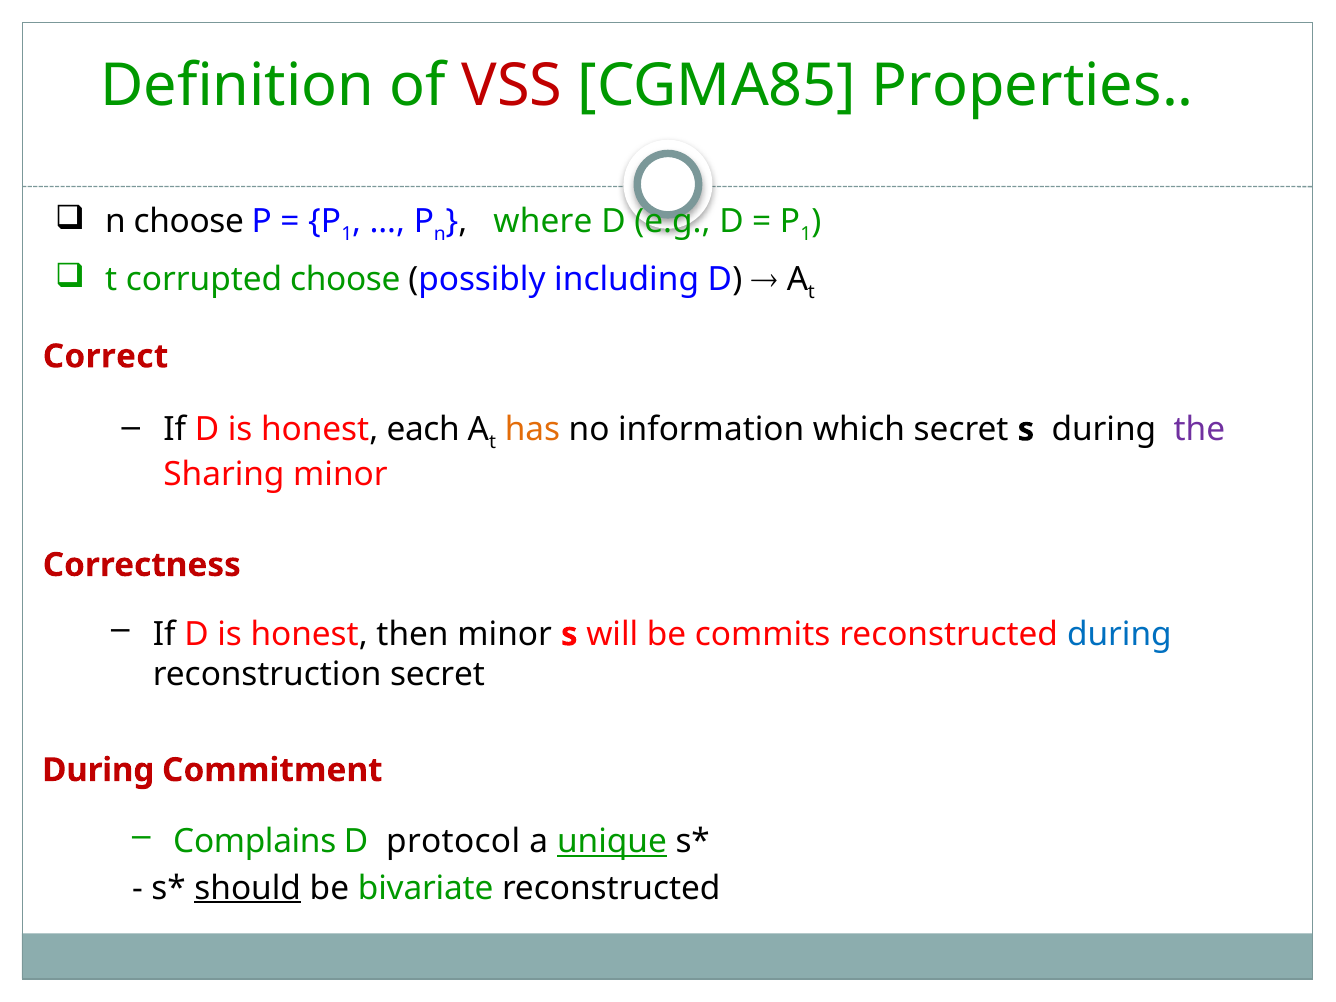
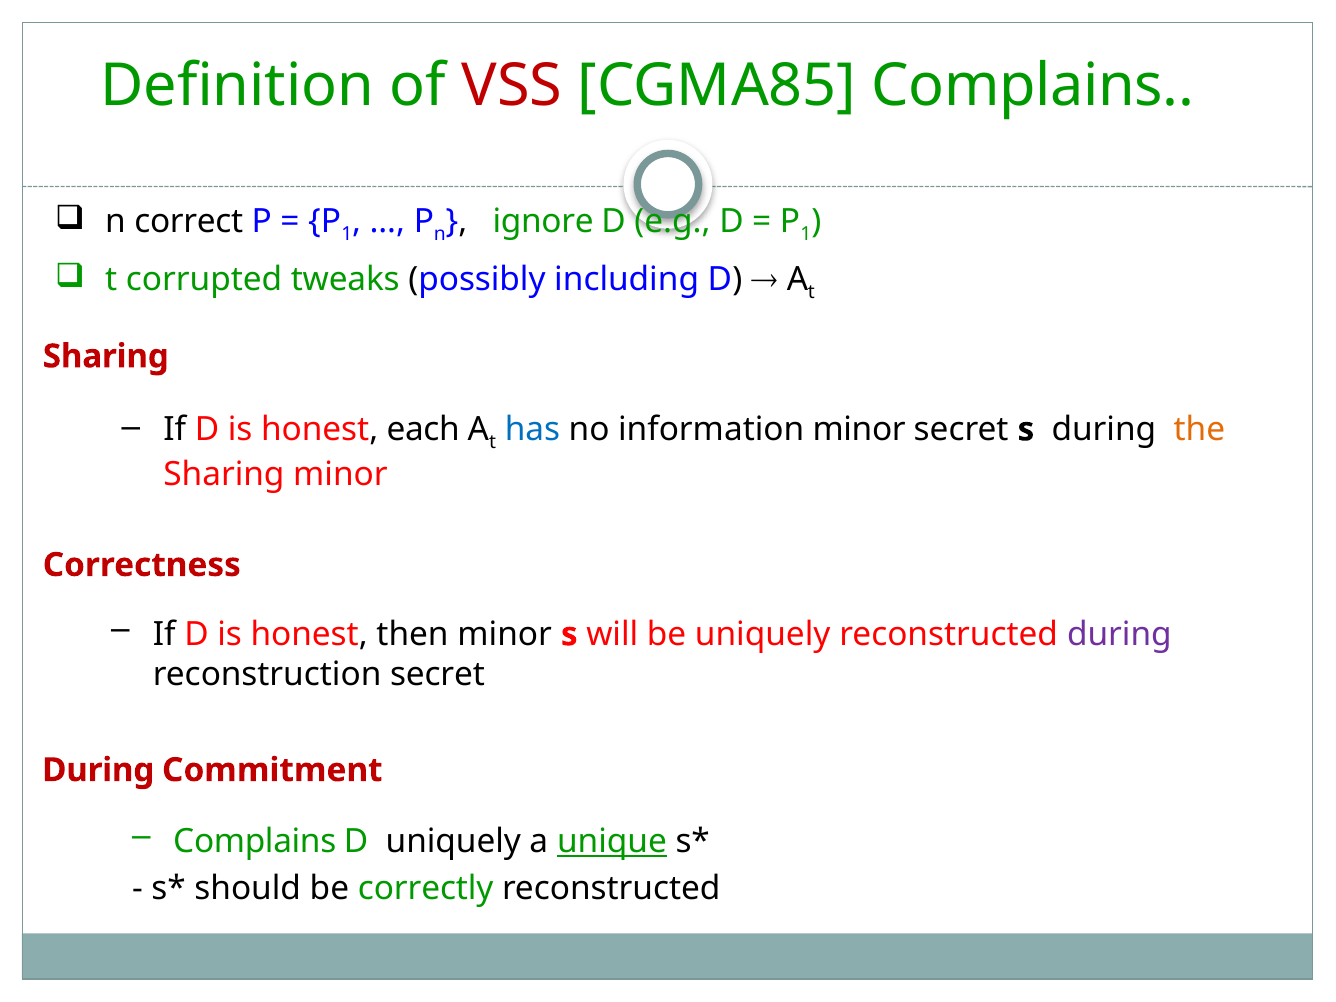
CGMA85 Properties: Properties -> Complains
n choose: choose -> correct
where: where -> ignore
corrupted choose: choose -> tweaks
Correct at (105, 356): Correct -> Sharing
has colour: orange -> blue
information which: which -> minor
the colour: purple -> orange
be commits: commits -> uniquely
during at (1119, 634) colour: blue -> purple
D protocol: protocol -> uniquely
should underline: present -> none
bivariate: bivariate -> correctly
